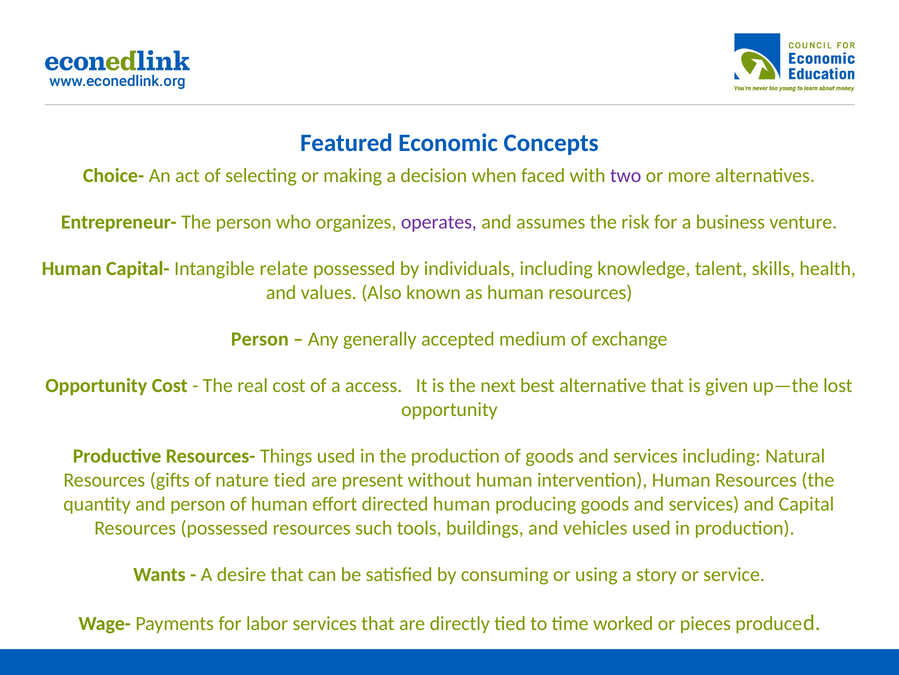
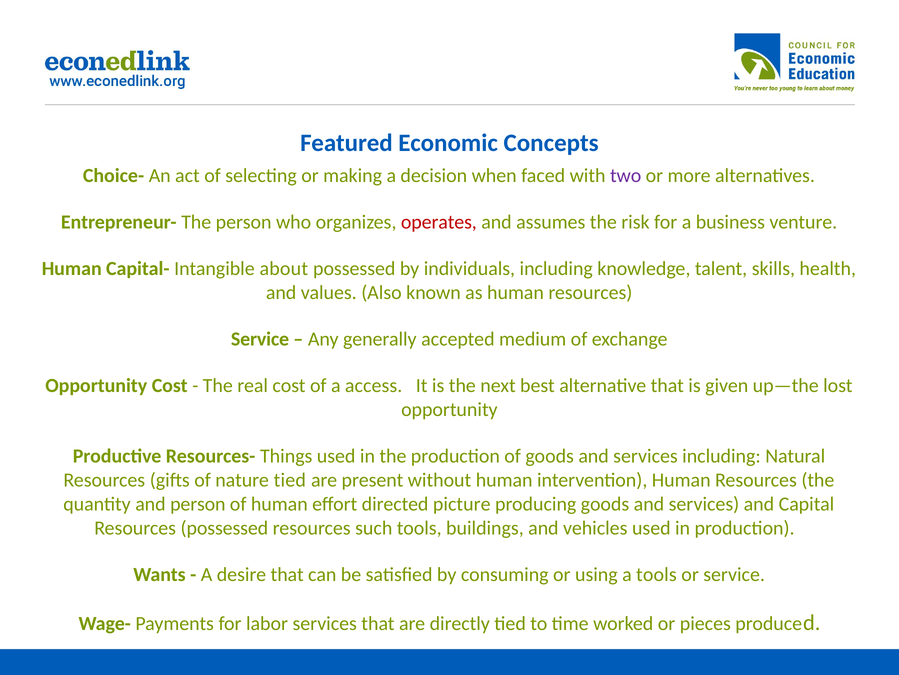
operates colour: purple -> red
relate: relate -> about
Person at (260, 339): Person -> Service
directed human: human -> picture
a story: story -> tools
